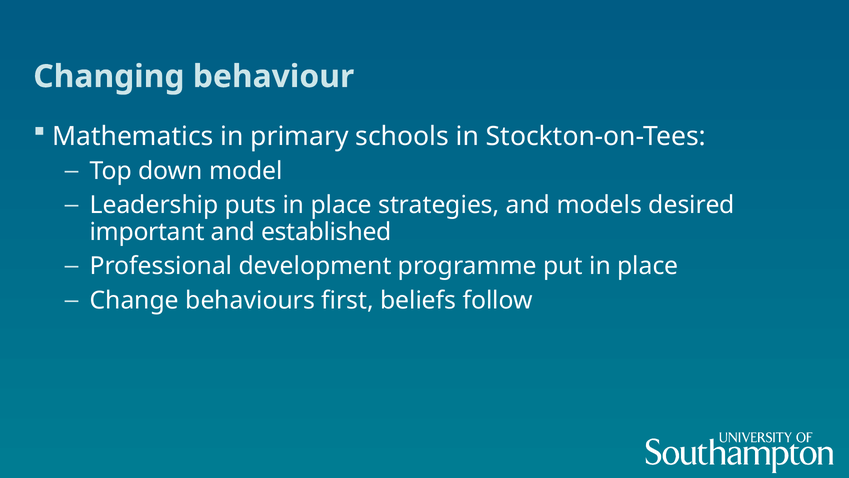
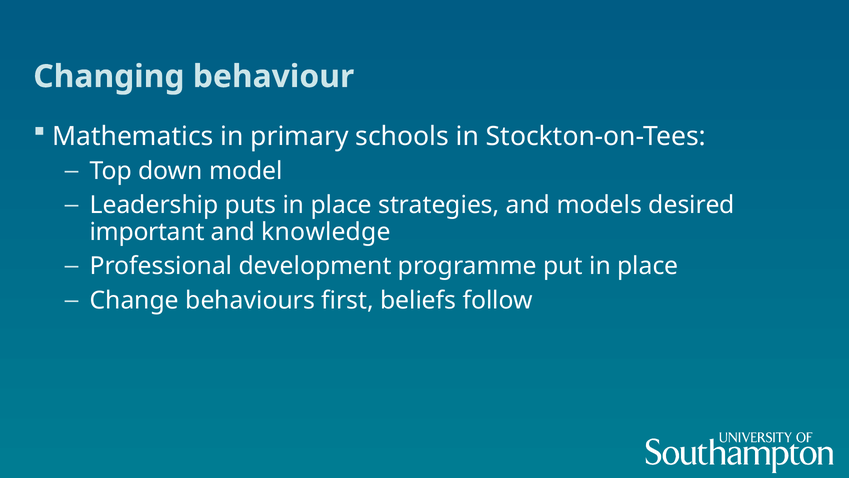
established: established -> knowledge
